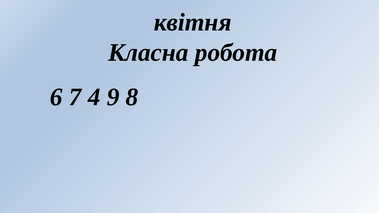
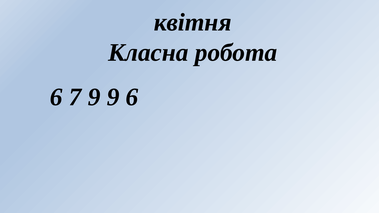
7 4: 4 -> 9
9 8: 8 -> 6
